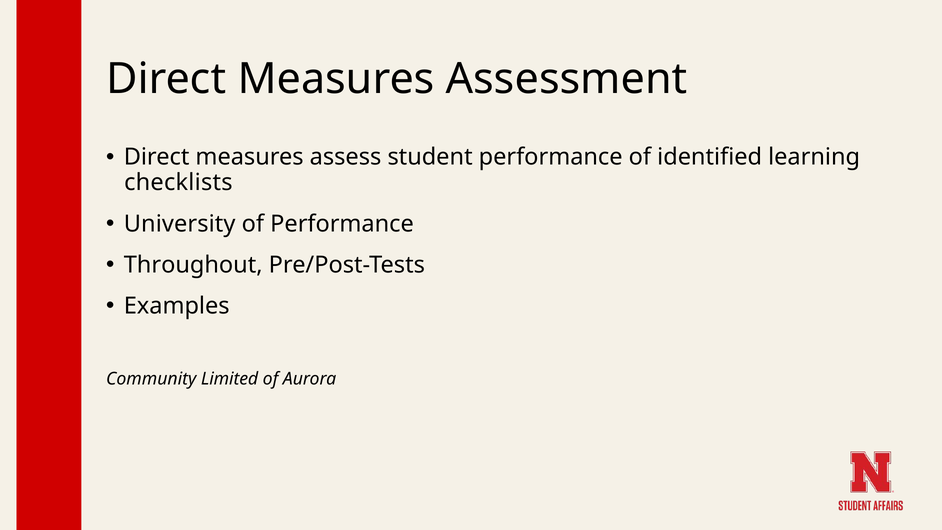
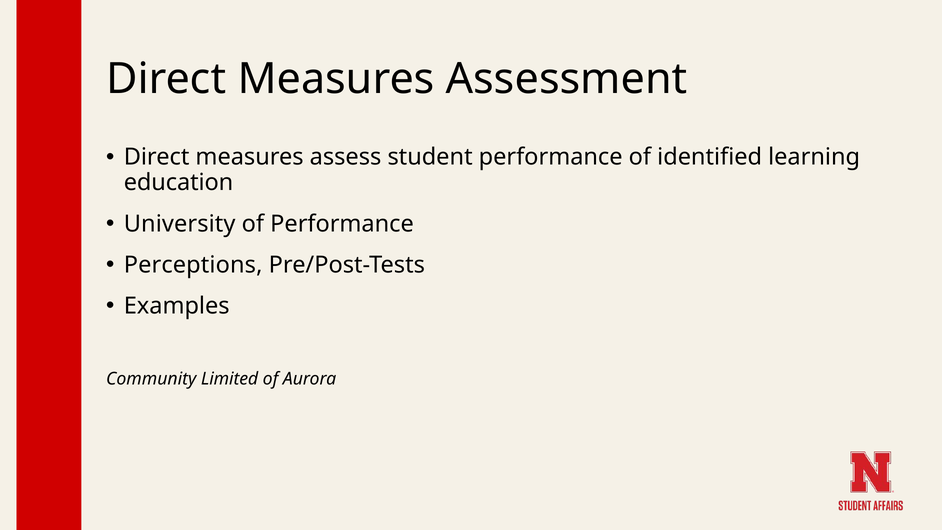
checklists: checklists -> education
Throughout: Throughout -> Perceptions
